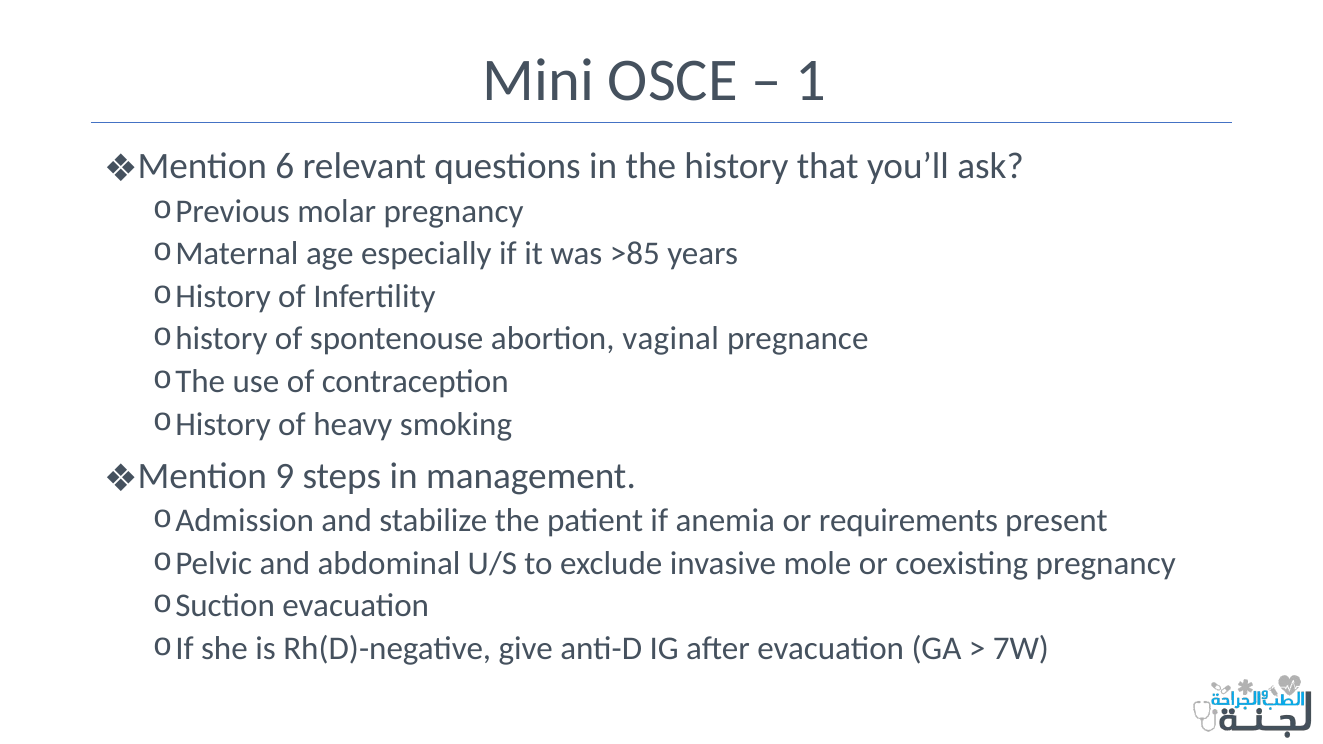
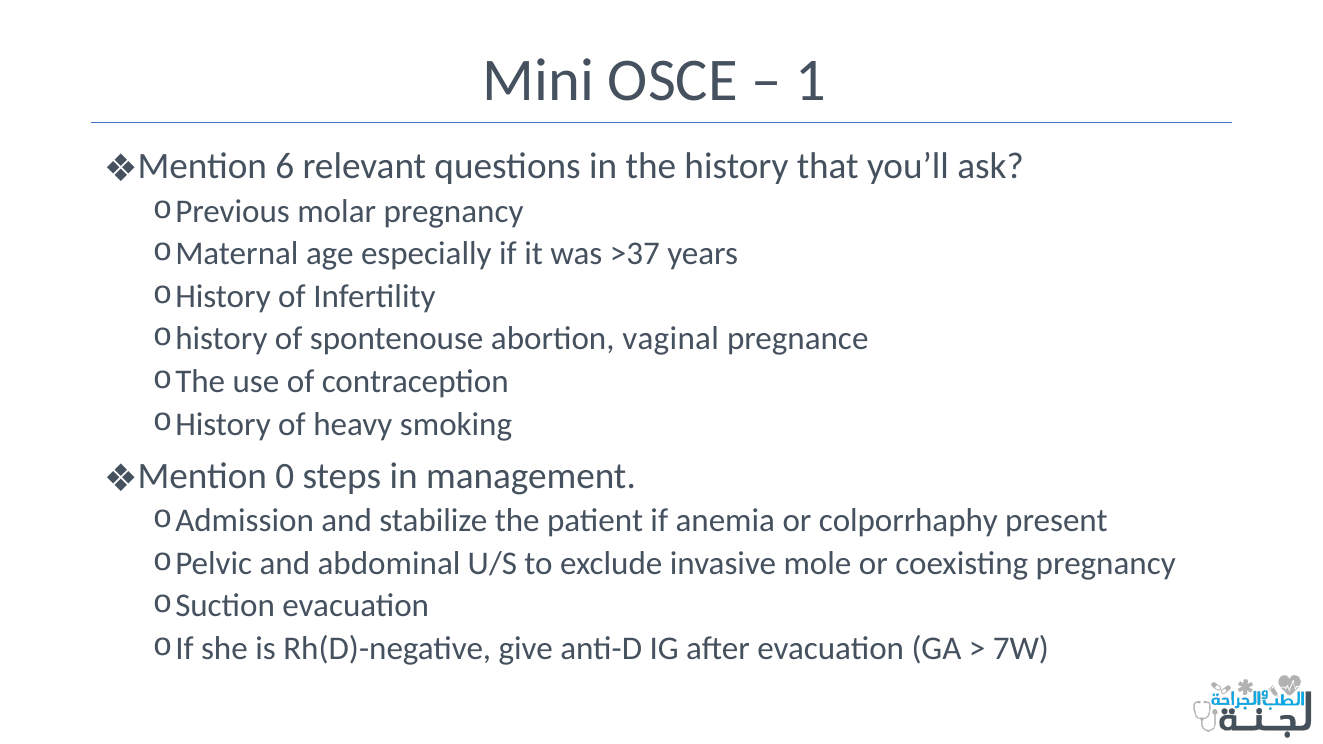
>85: >85 -> >37
9: 9 -> 0
requirements: requirements -> colporrhaphy
